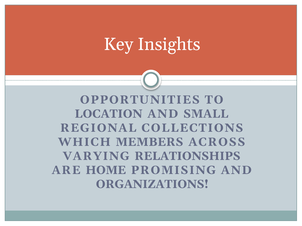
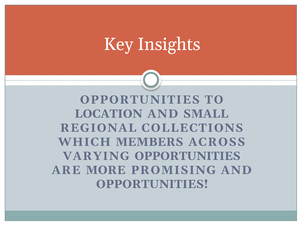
VARYING RELATIONSHIPS: RELATIONSHIPS -> OPPORTUNITIES
HOME: HOME -> MORE
ORGANIZATIONS at (152, 185): ORGANIZATIONS -> OPPORTUNITIES
